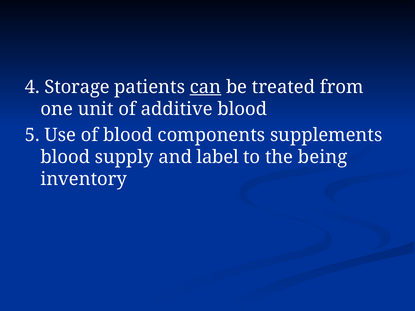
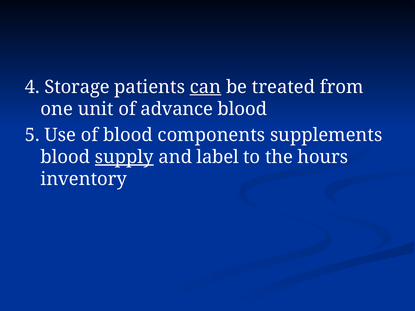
additive: additive -> advance
supply underline: none -> present
being: being -> hours
